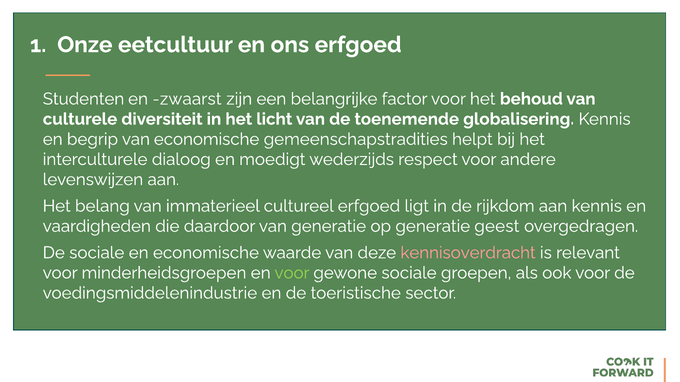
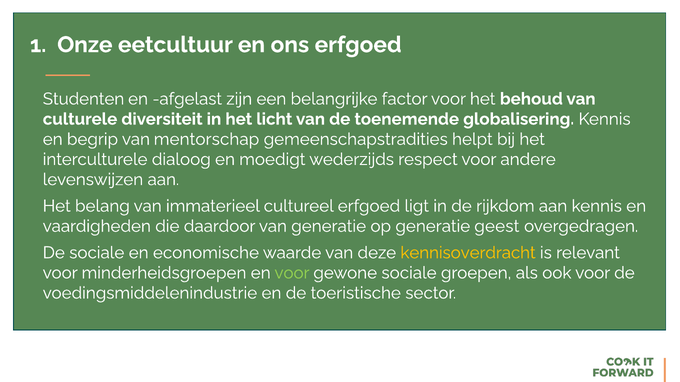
zwaarst: zwaarst -> afgelast
van economische: economische -> mentorschap
kennisoverdracht colour: pink -> yellow
